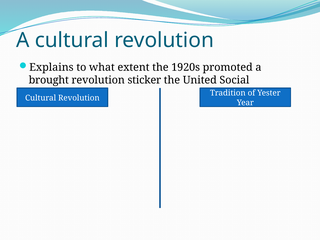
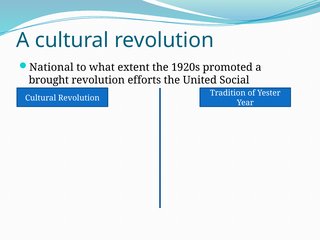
Explains: Explains -> National
sticker: sticker -> efforts
